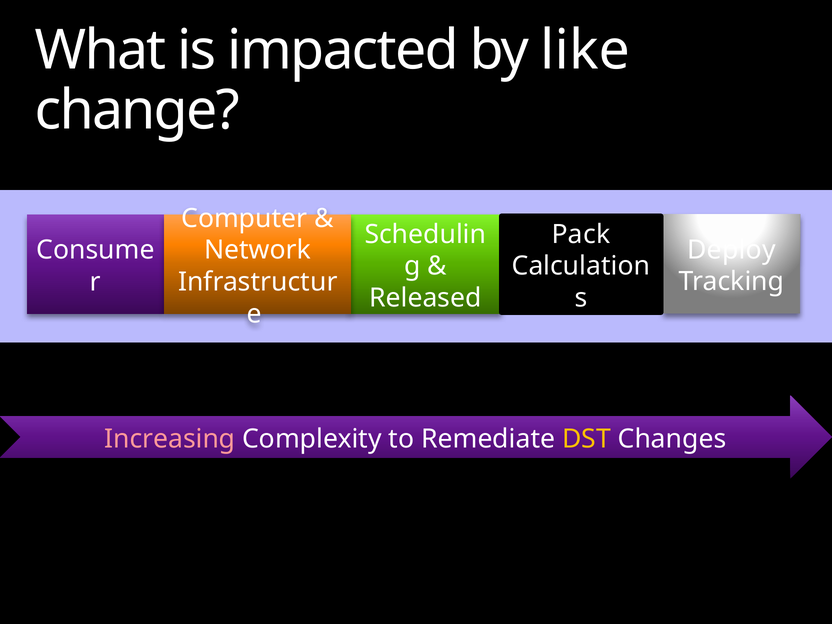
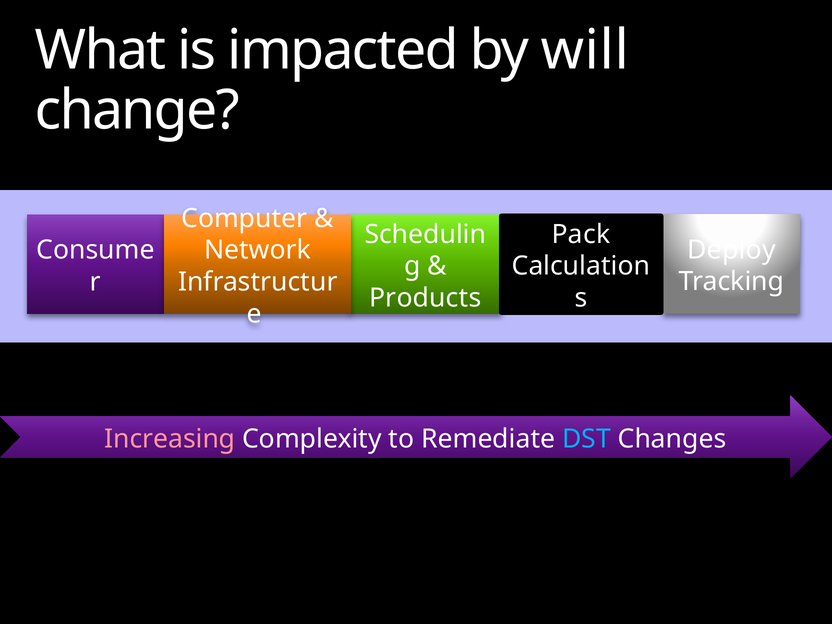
like: like -> will
Released: Released -> Products
DST colour: yellow -> light blue
